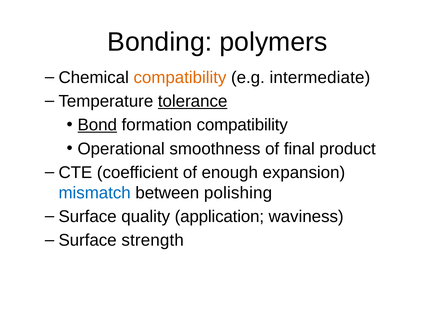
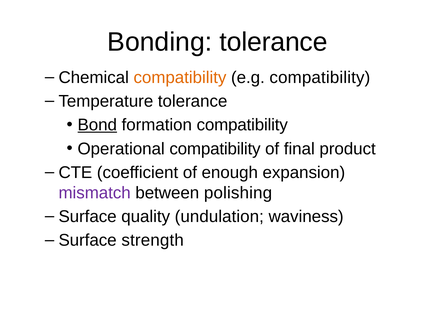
Bonding polymers: polymers -> tolerance
e.g intermediate: intermediate -> compatibility
tolerance at (193, 101) underline: present -> none
Operational smoothness: smoothness -> compatibility
mismatch colour: blue -> purple
application: application -> undulation
